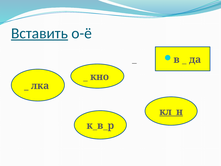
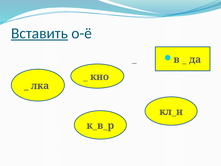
кл_н underline: present -> none
